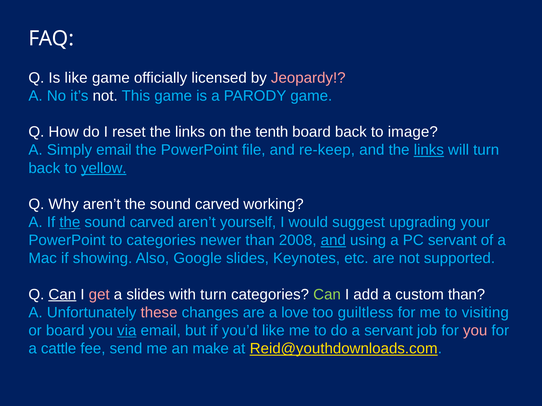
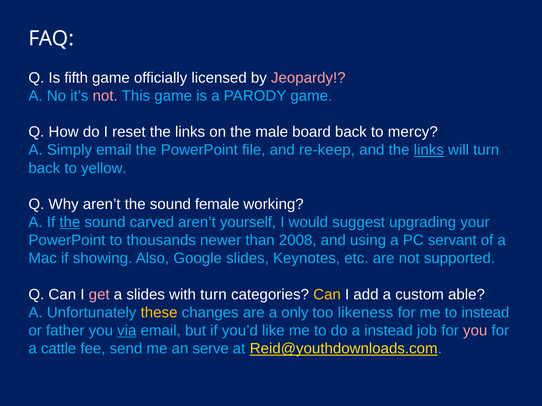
Is like: like -> fifth
not at (105, 96) colour: white -> pink
tenth: tenth -> male
image: image -> mercy
yellow underline: present -> none
aren’t the sound carved: carved -> female
to categories: categories -> thousands
and at (333, 241) underline: present -> none
Can at (62, 295) underline: present -> none
Can at (327, 295) colour: light green -> yellow
custom than: than -> able
these colour: pink -> yellow
love: love -> only
guiltless: guiltless -> likeness
to visiting: visiting -> instead
or board: board -> father
a servant: servant -> instead
make: make -> serve
